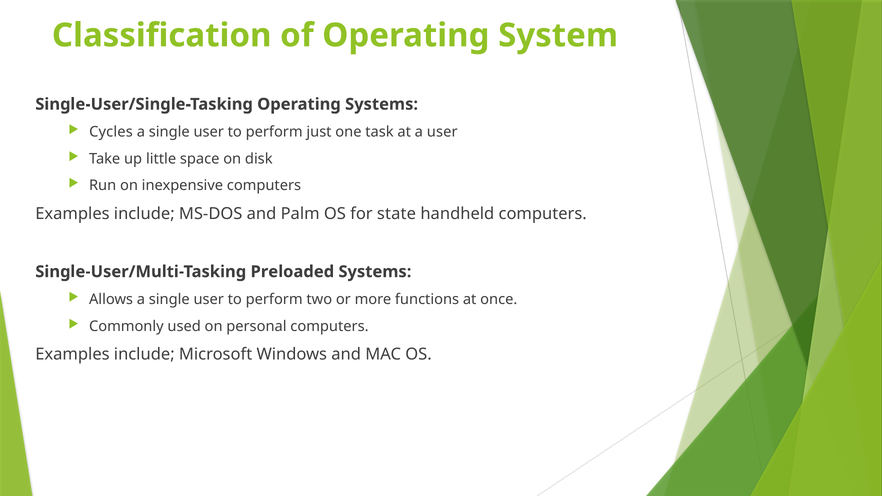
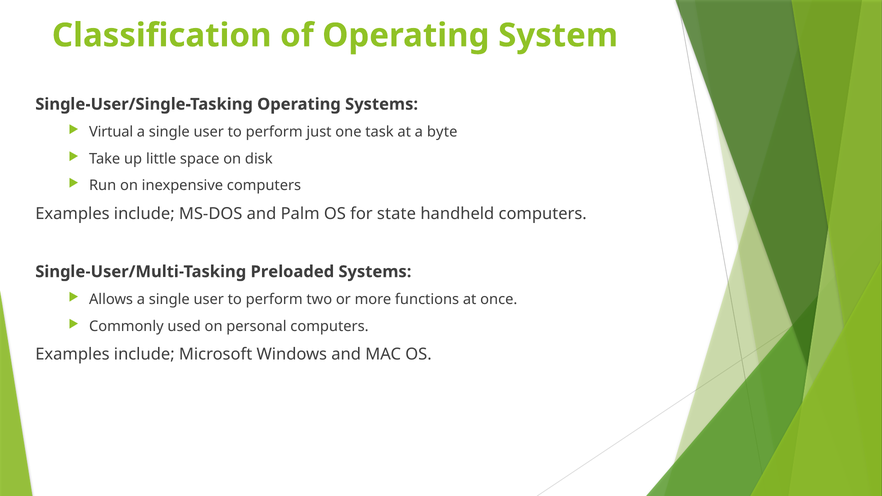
Cycles: Cycles -> Virtual
a user: user -> byte
